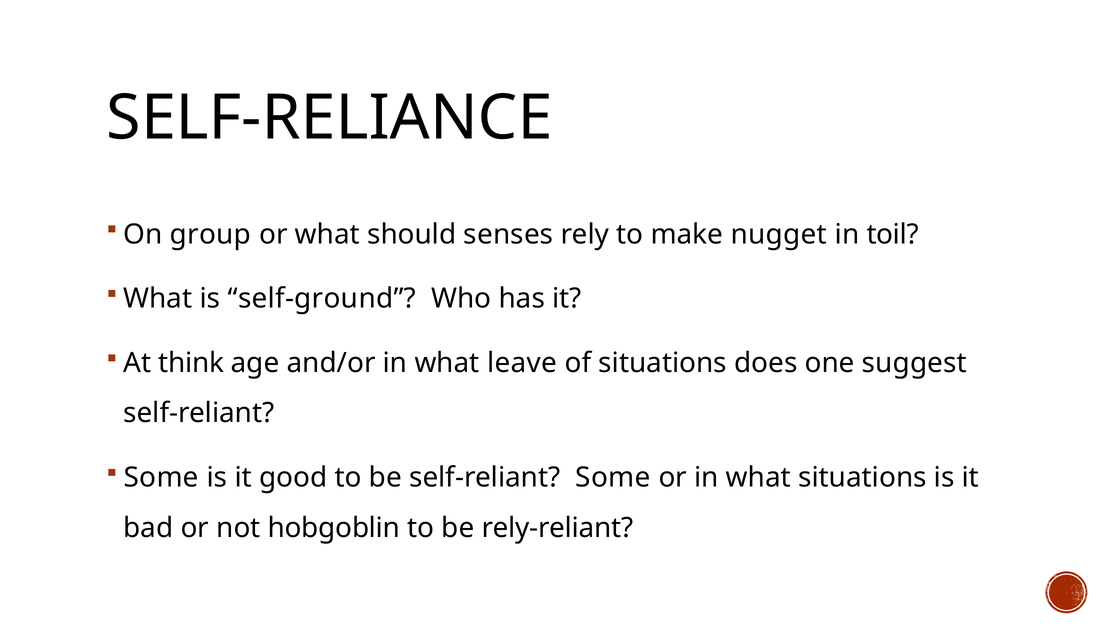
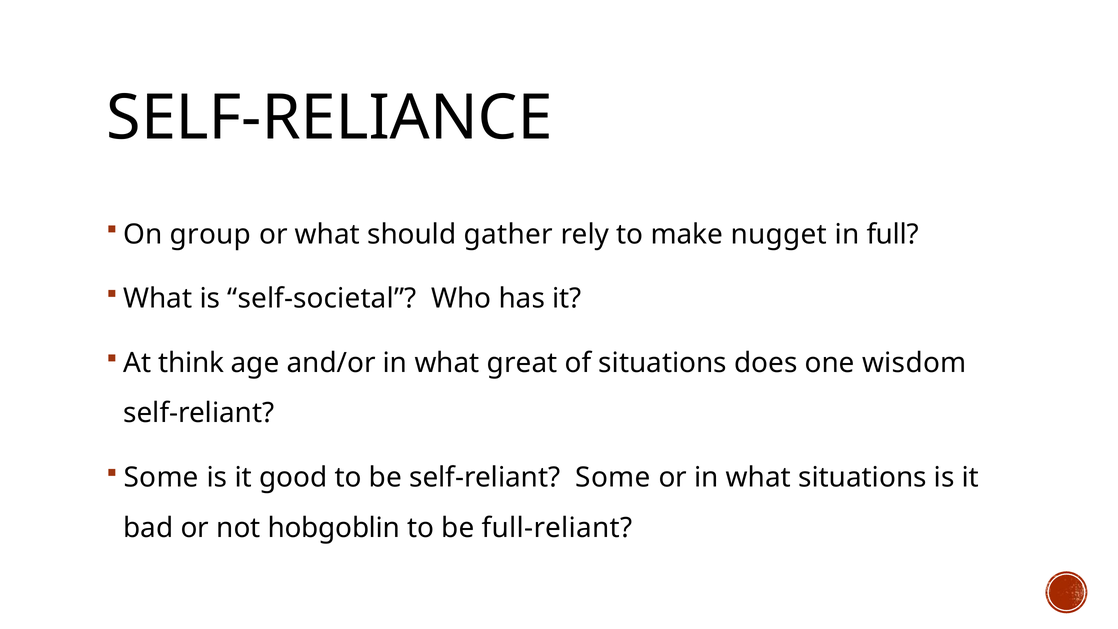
senses: senses -> gather
toil: toil -> full
self-ground: self-ground -> self-societal
leave: leave -> great
suggest: suggest -> wisdom
rely-reliant: rely-reliant -> full-reliant
